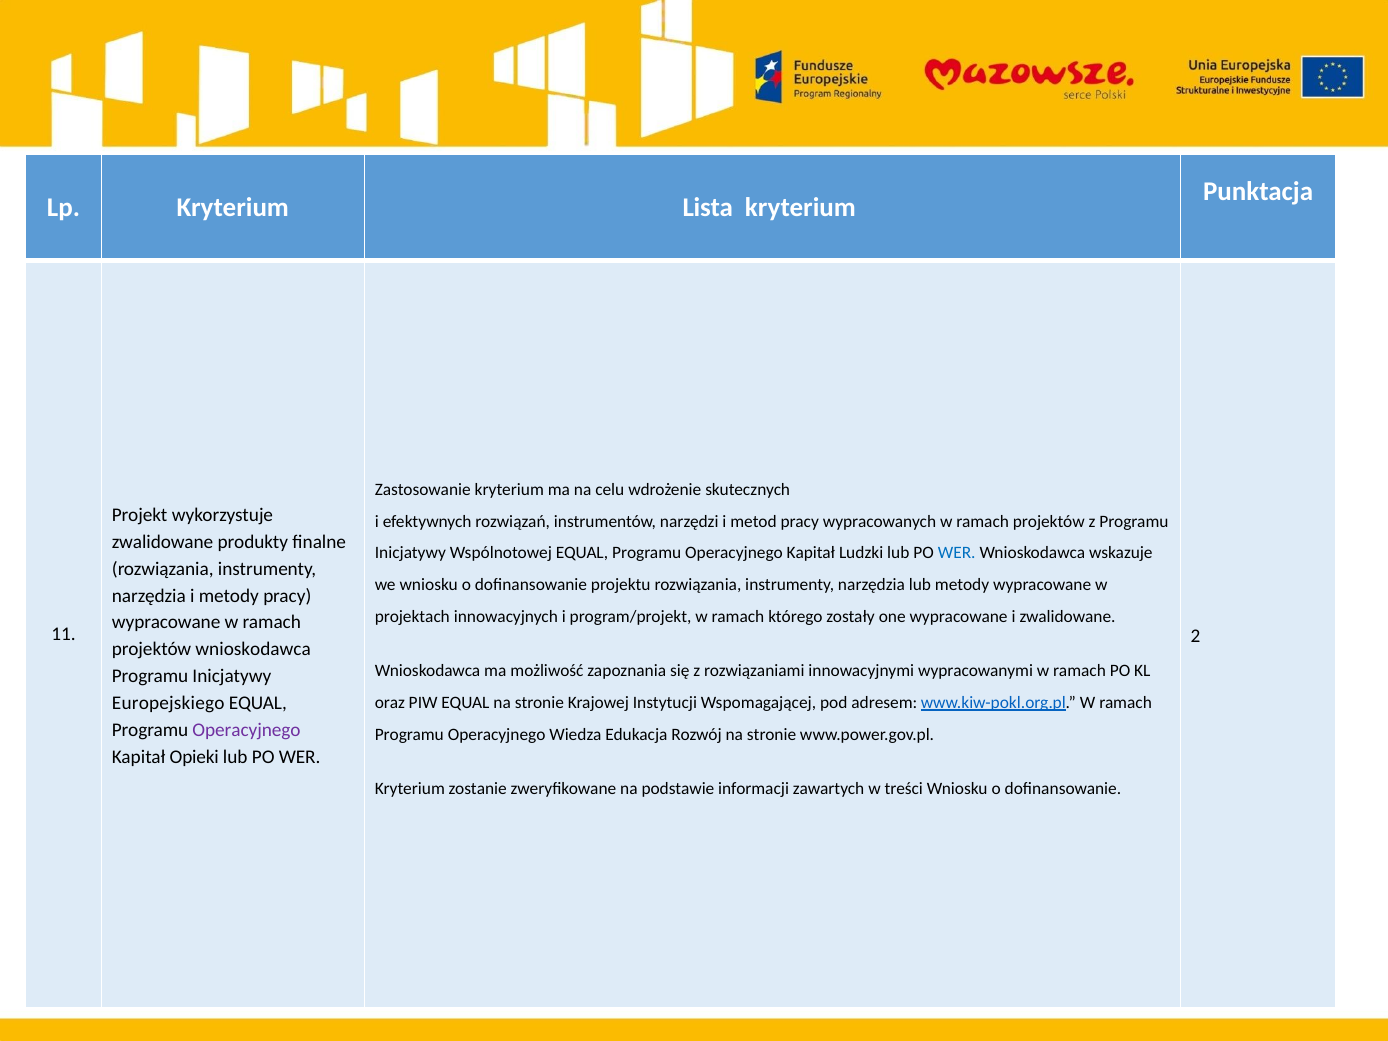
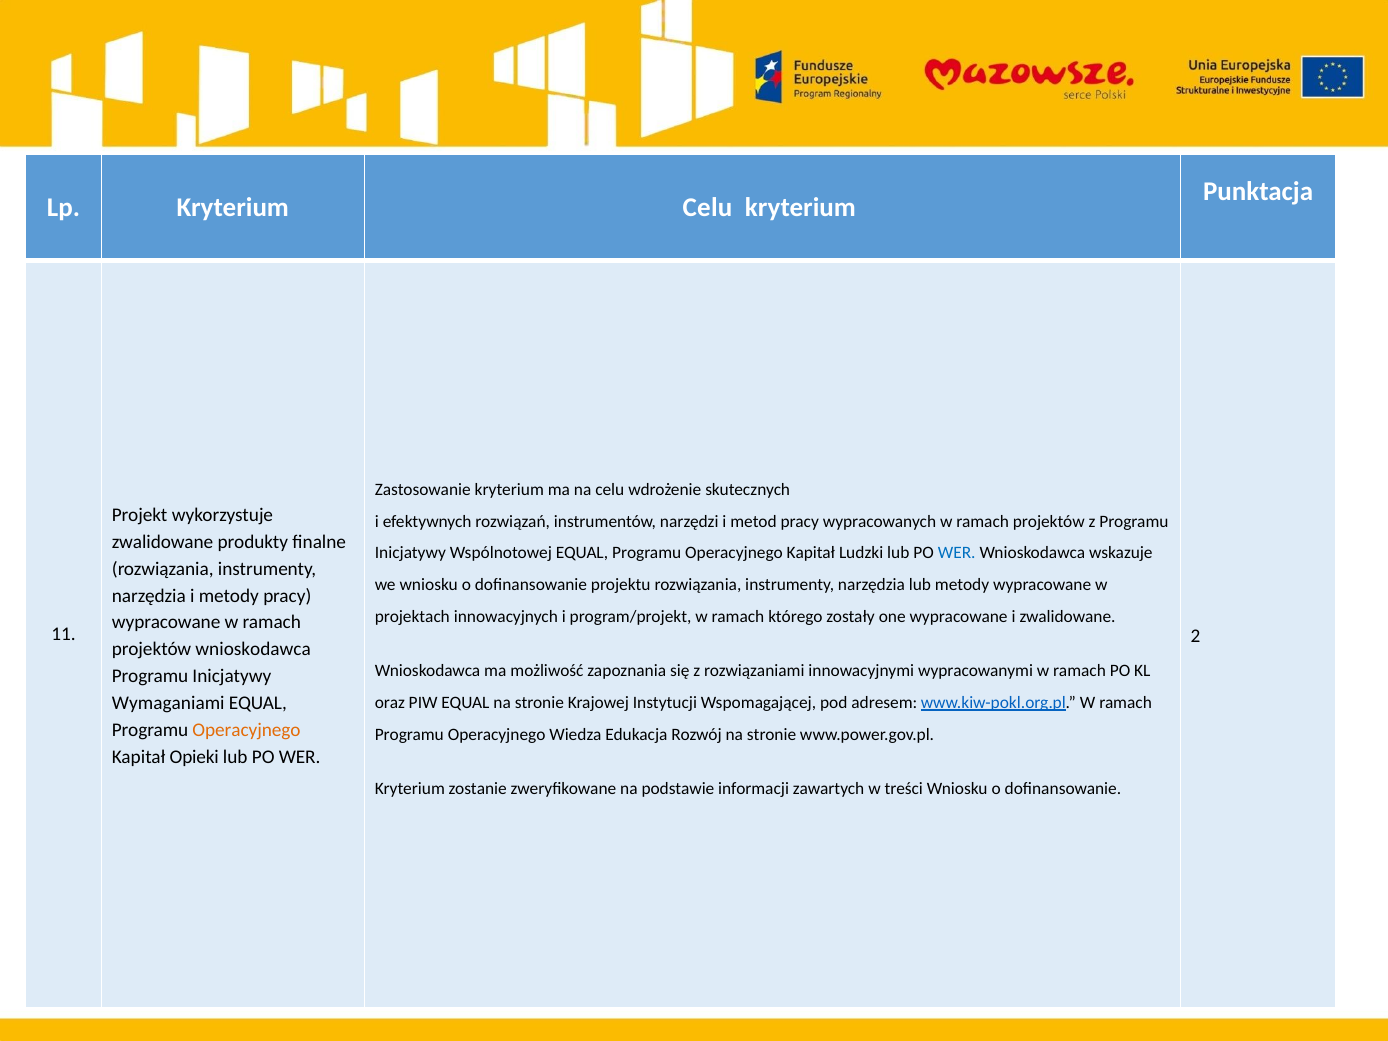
Kryterium Lista: Lista -> Celu
Europejskiego: Europejskiego -> Wymaganiami
Operacyjnego at (247, 730) colour: purple -> orange
